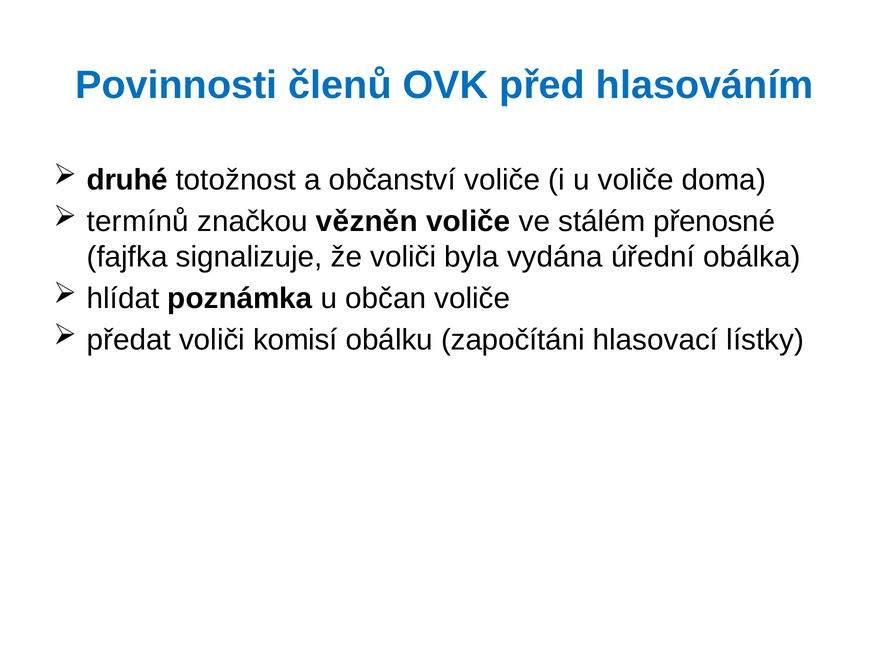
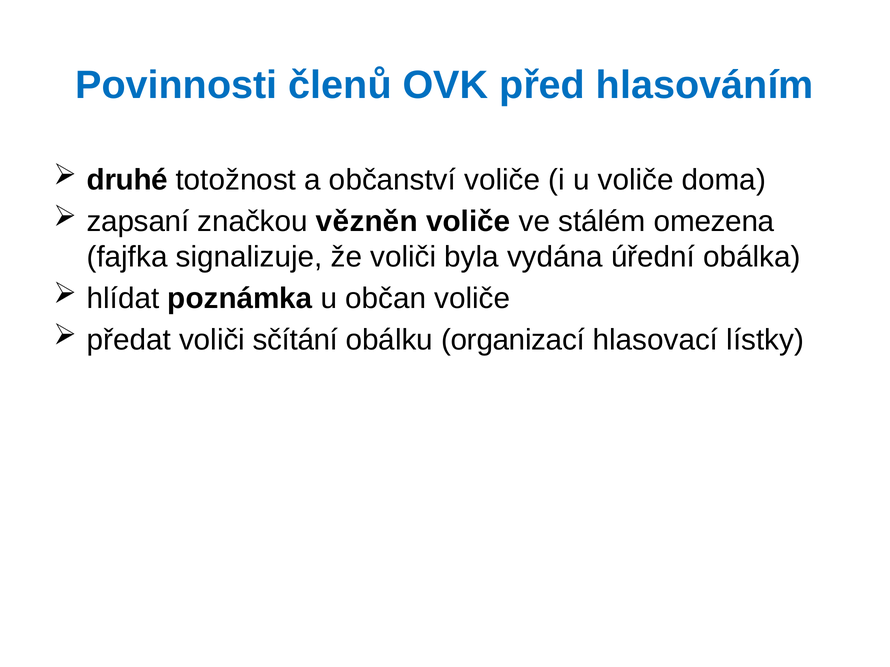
termínů: termínů -> zapsaní
přenosné: přenosné -> omezena
komisí: komisí -> sčítání
započítáni: započítáni -> organizací
